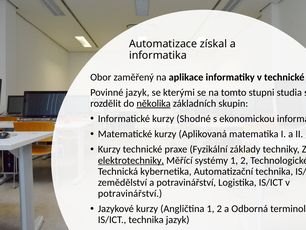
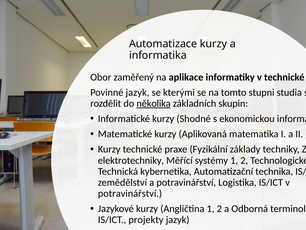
Automatizace získal: získal -> kurzy
elektrotechniky underline: present -> none
IS/ICT technika: technika -> projekty
